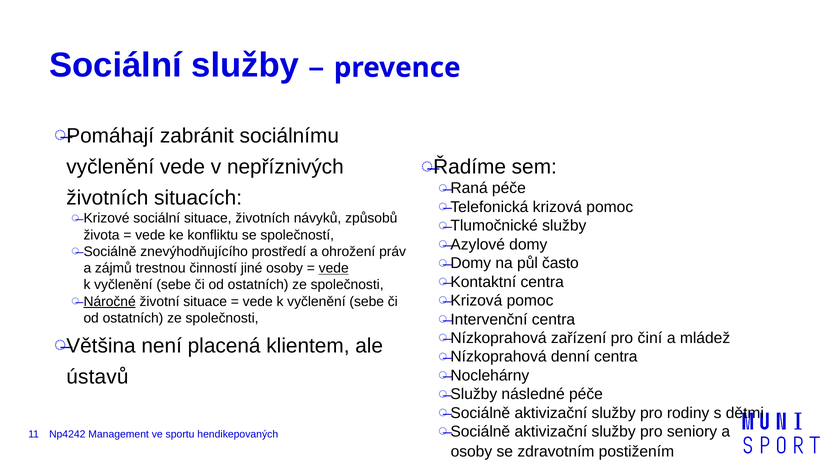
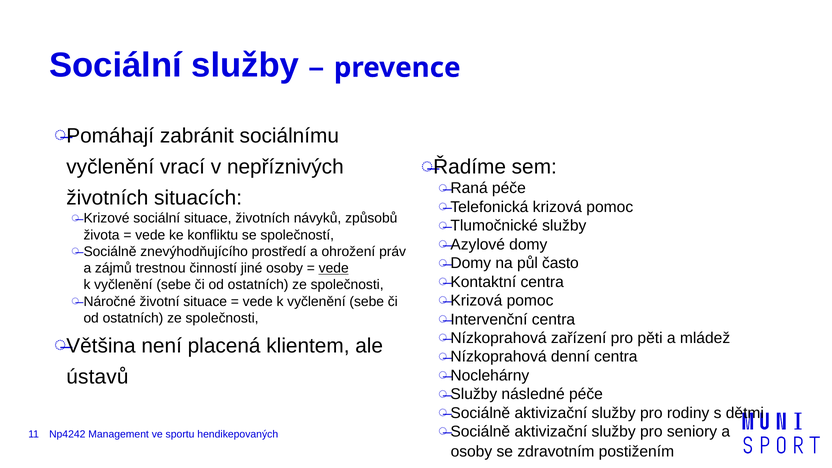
vyčlenění vede: vede -> vrací
Náročné underline: present -> none
činí: činí -> pěti
